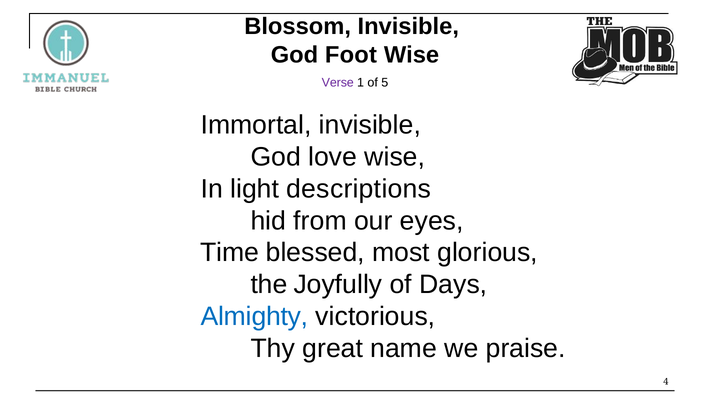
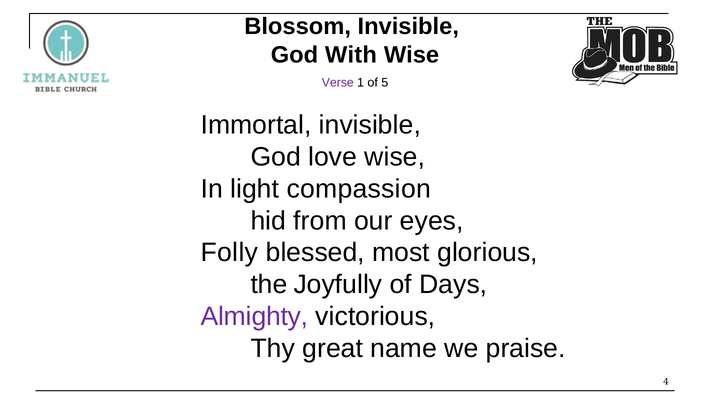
Foot: Foot -> With
descriptions: descriptions -> compassion
Time: Time -> Folly
Almighty colour: blue -> purple
